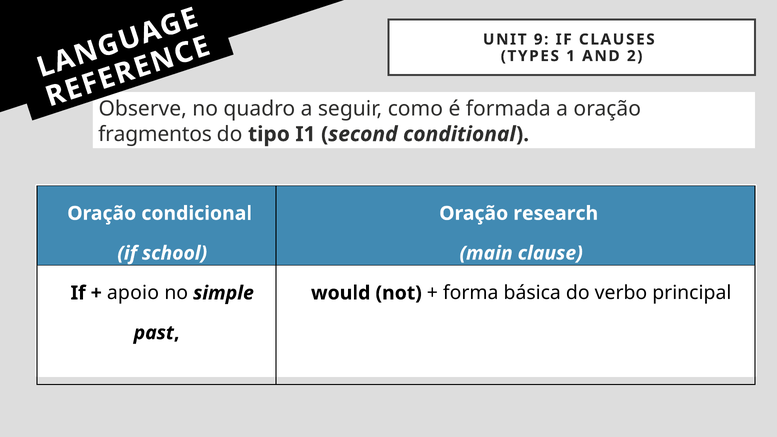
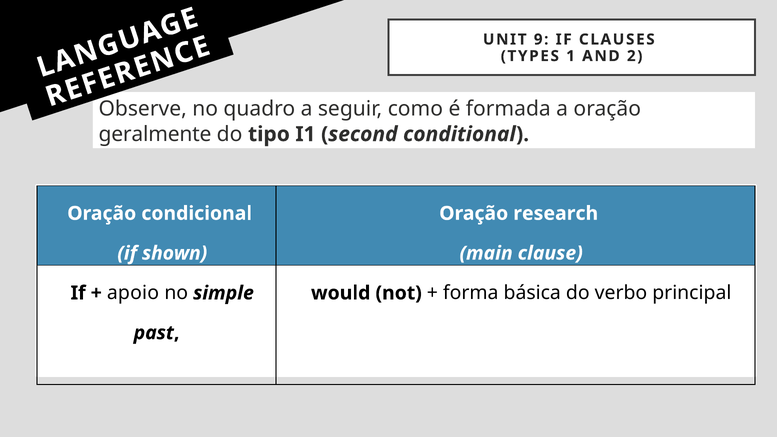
fragmentos: fragmentos -> geralmente
school: school -> shown
